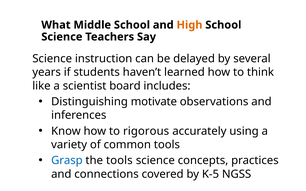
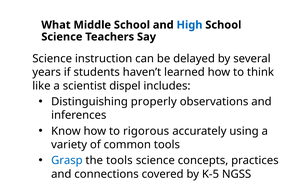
High colour: orange -> blue
board: board -> dispel
motivate: motivate -> properly
